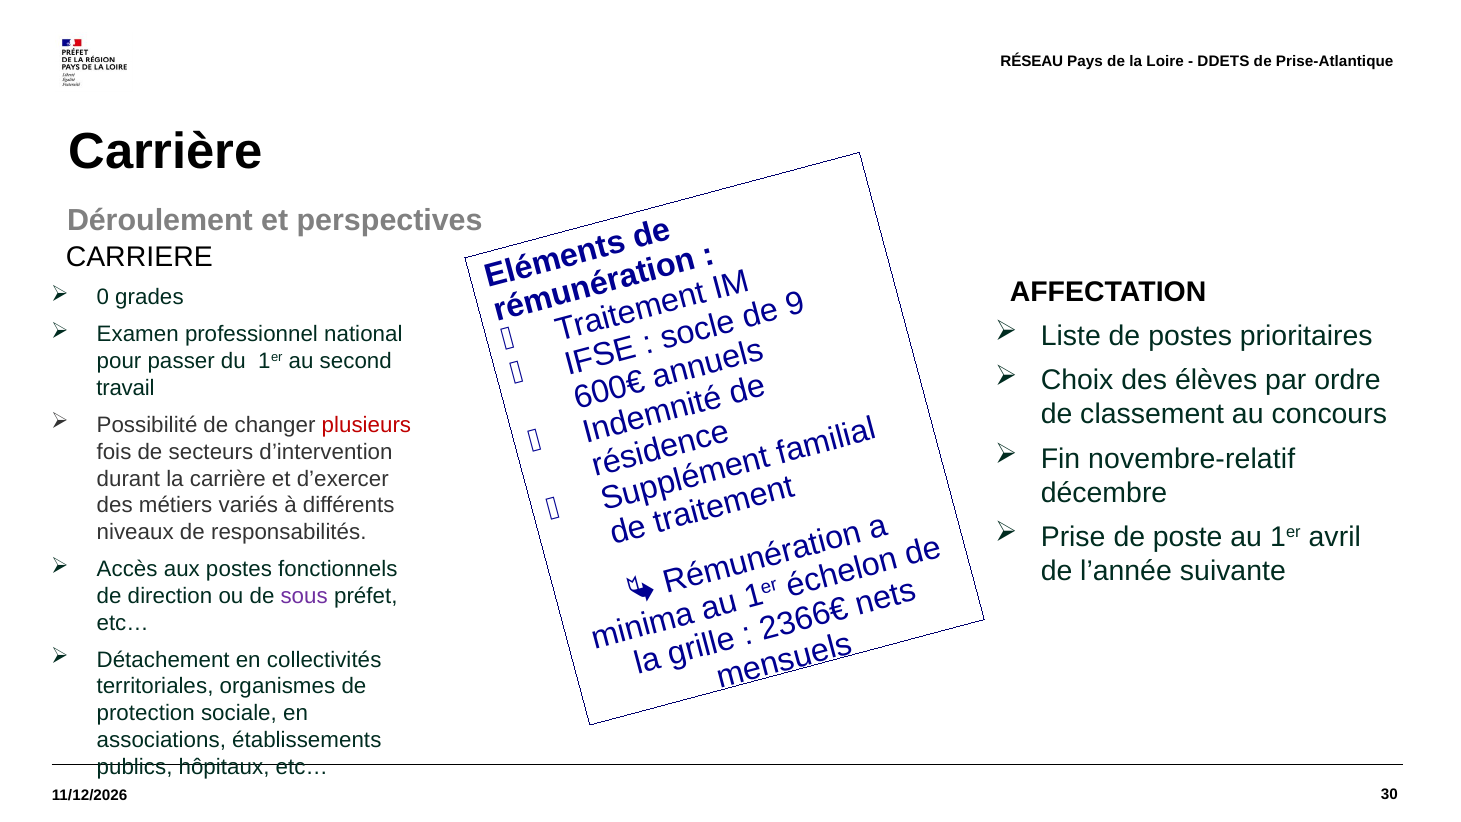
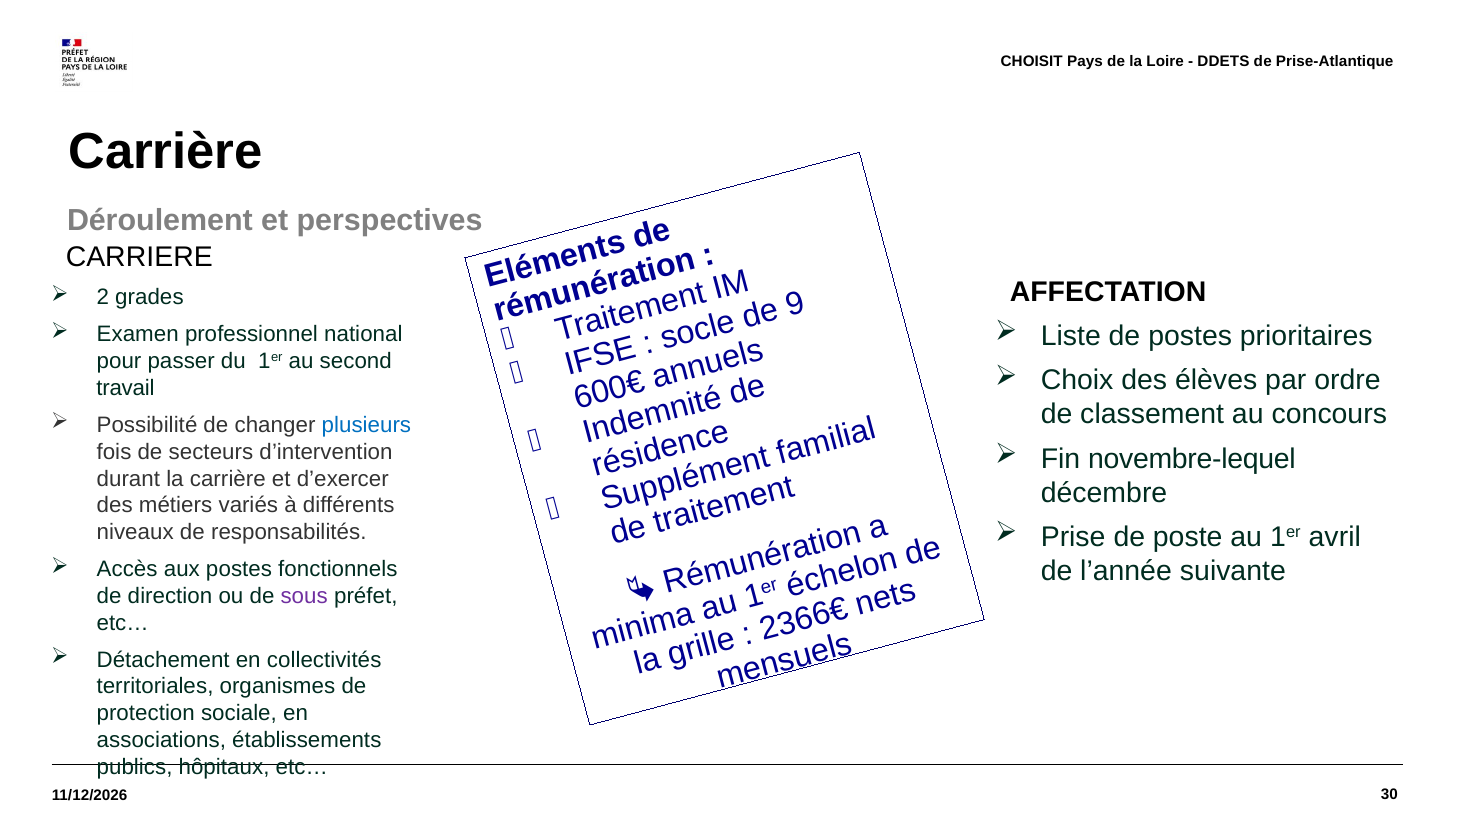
RÉSEAU: RÉSEAU -> CHOISIT
0 at (103, 297): 0 -> 2
plusieurs colour: red -> blue
novembre-relatif: novembre-relatif -> novembre-lequel
